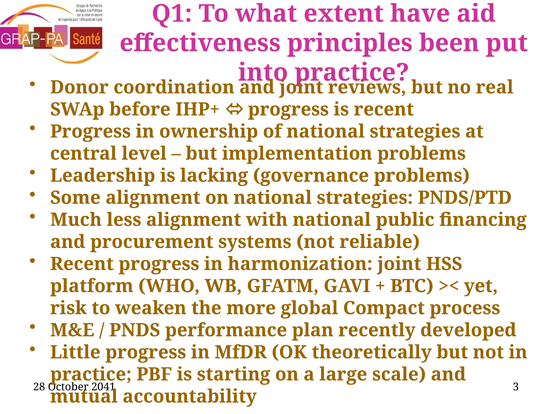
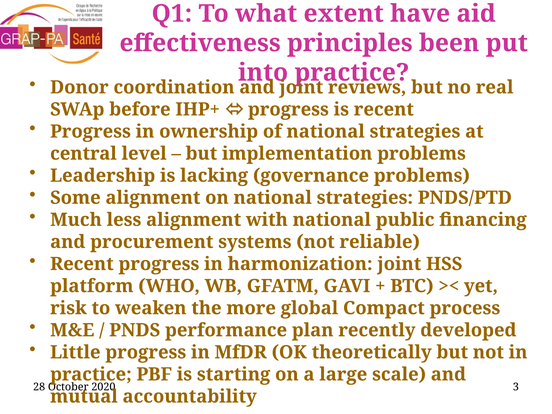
2041: 2041 -> 2020
